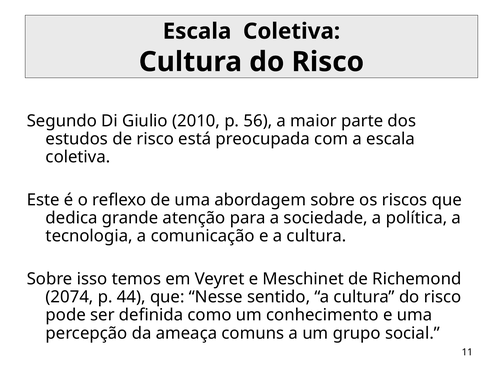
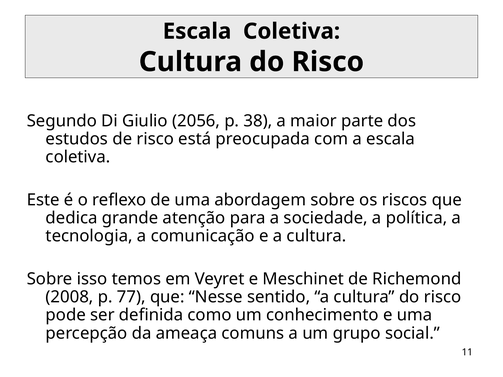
2010: 2010 -> 2056
56: 56 -> 38
2074: 2074 -> 2008
44: 44 -> 77
